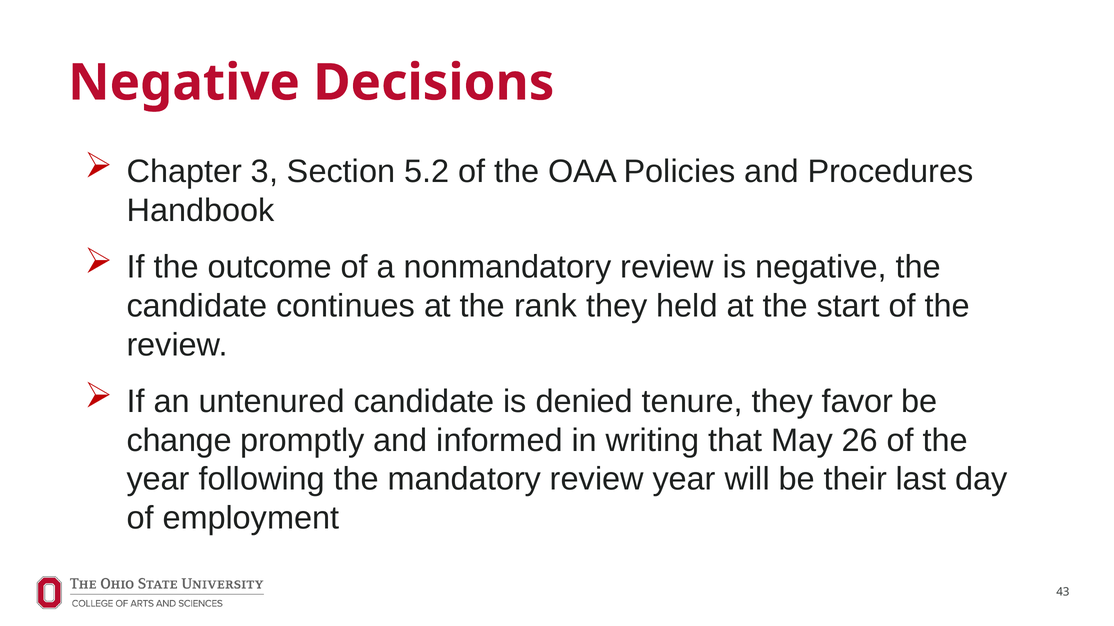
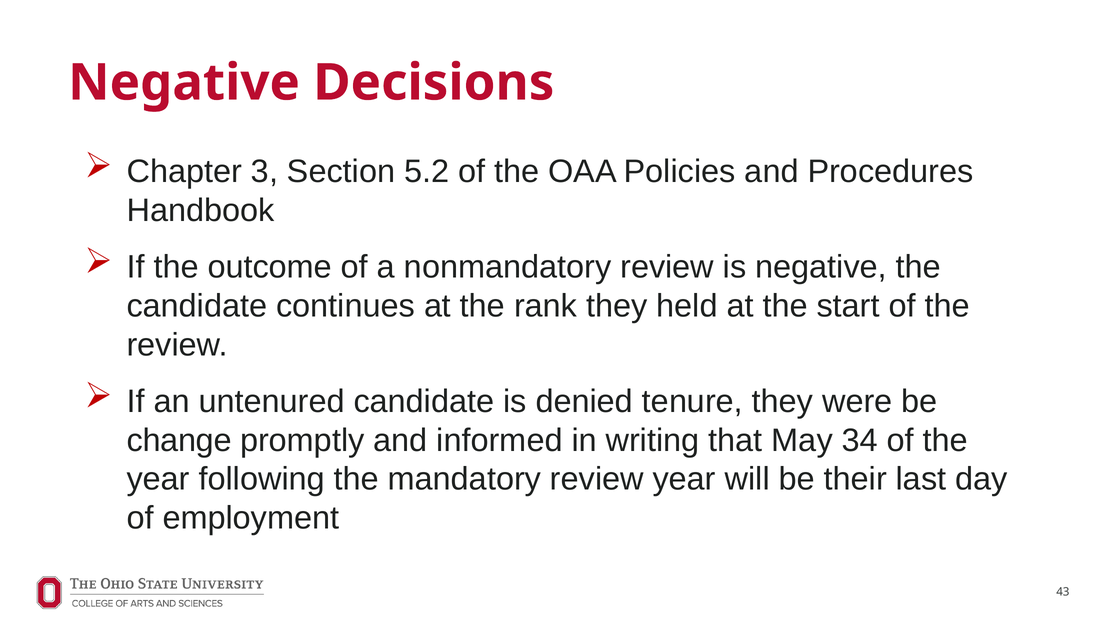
favor: favor -> were
26: 26 -> 34
